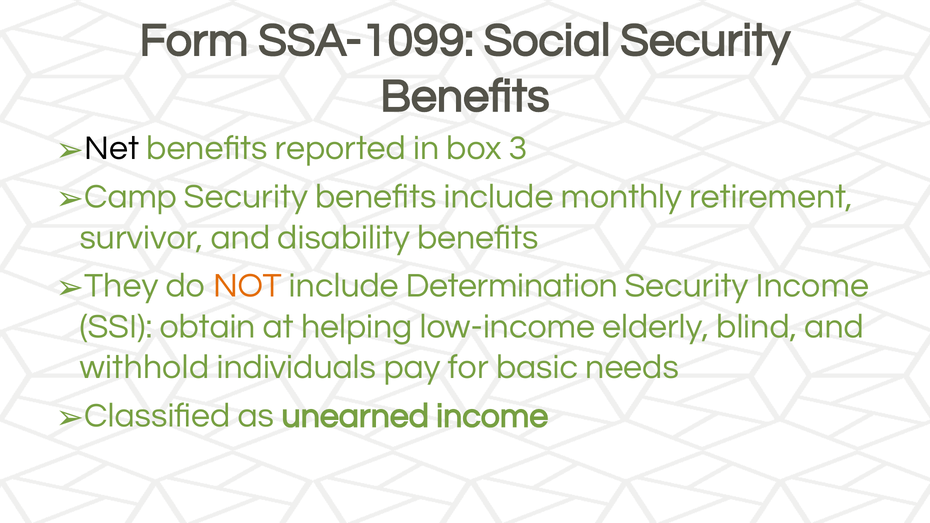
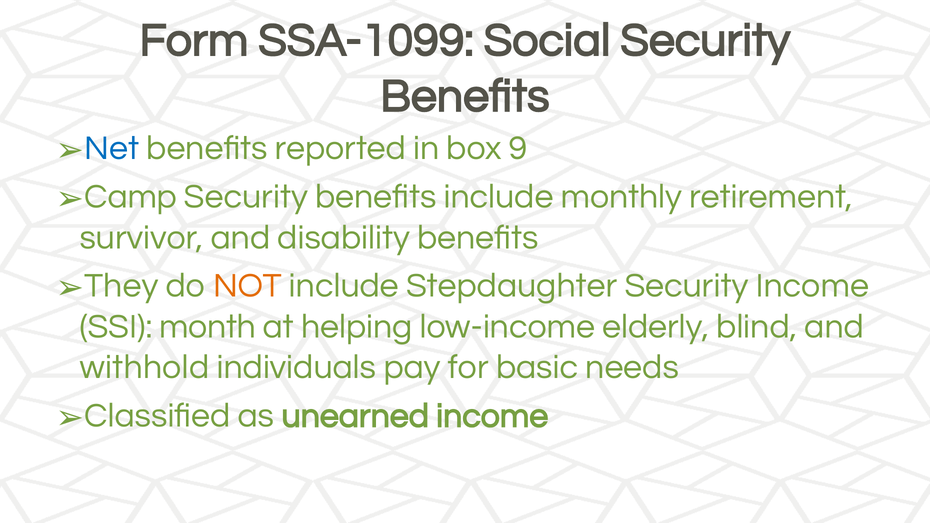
Net colour: black -> blue
3: 3 -> 9
Determination: Determination -> Stepdaughter
obtain: obtain -> month
